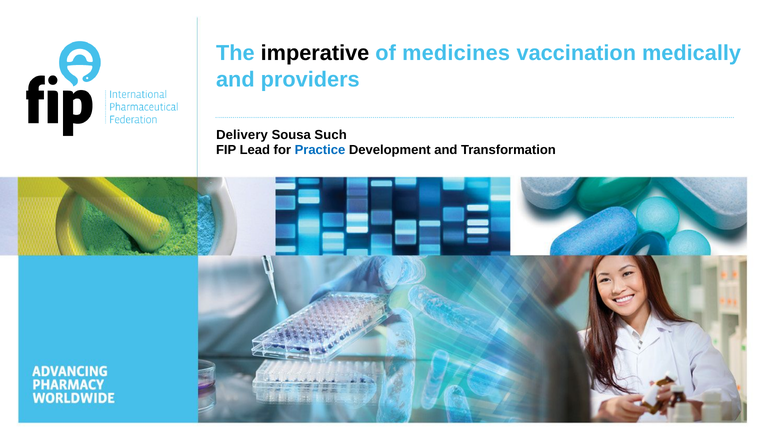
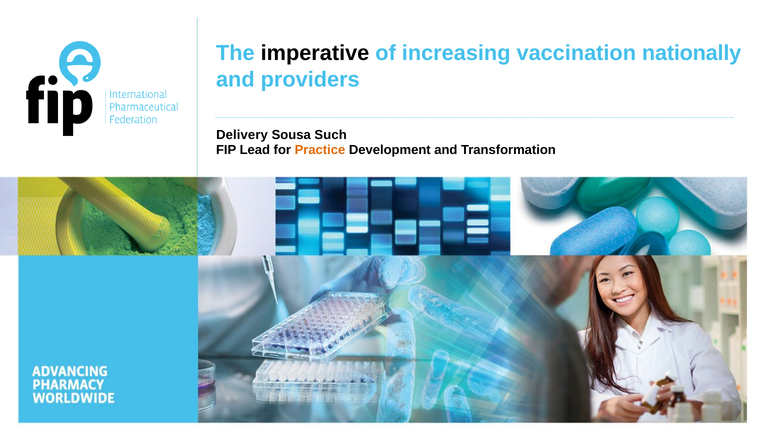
medicines: medicines -> increasing
medically: medically -> nationally
Practice colour: blue -> orange
